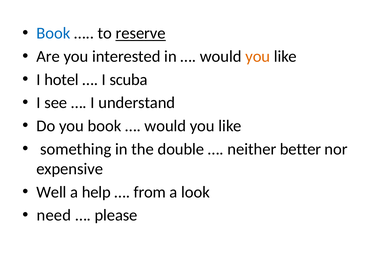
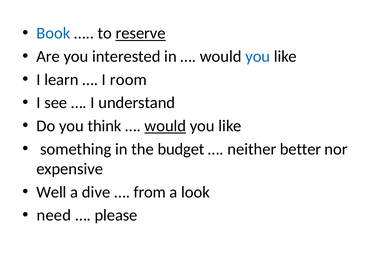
you at (258, 57) colour: orange -> blue
hotel: hotel -> learn
scuba: scuba -> room
you book: book -> think
would at (165, 126) underline: none -> present
double: double -> budget
help: help -> dive
